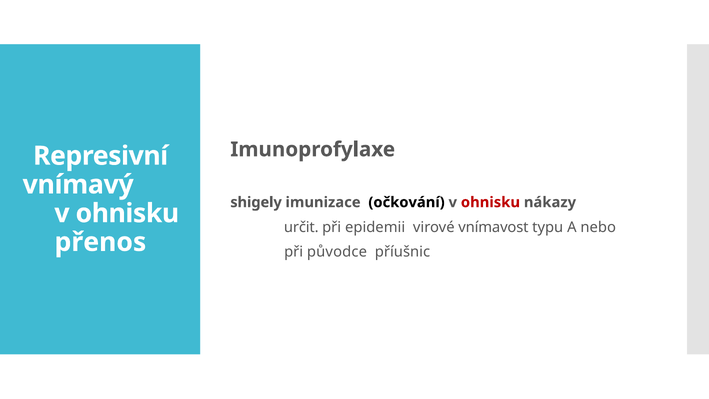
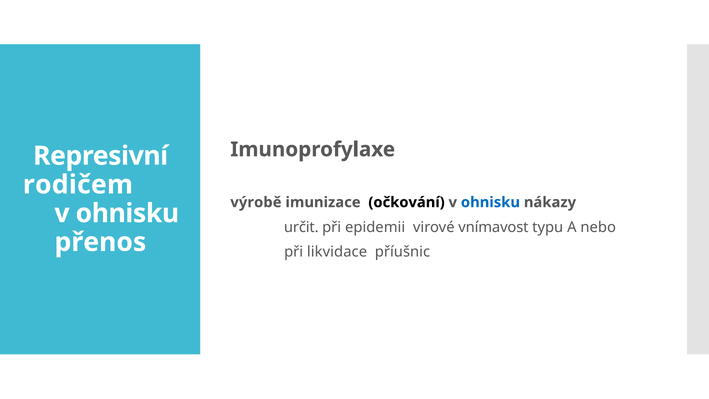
vnímavý: vnímavý -> rodičem
shigely: shigely -> výrobě
ohnisku at (490, 202) colour: red -> blue
původce: původce -> likvidace
